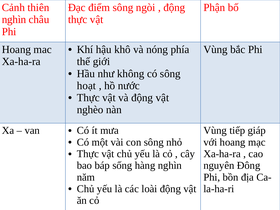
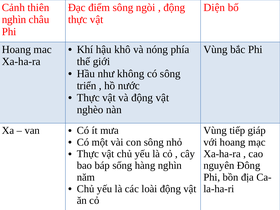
Phận: Phận -> Diện
hoạt: hoạt -> triển
